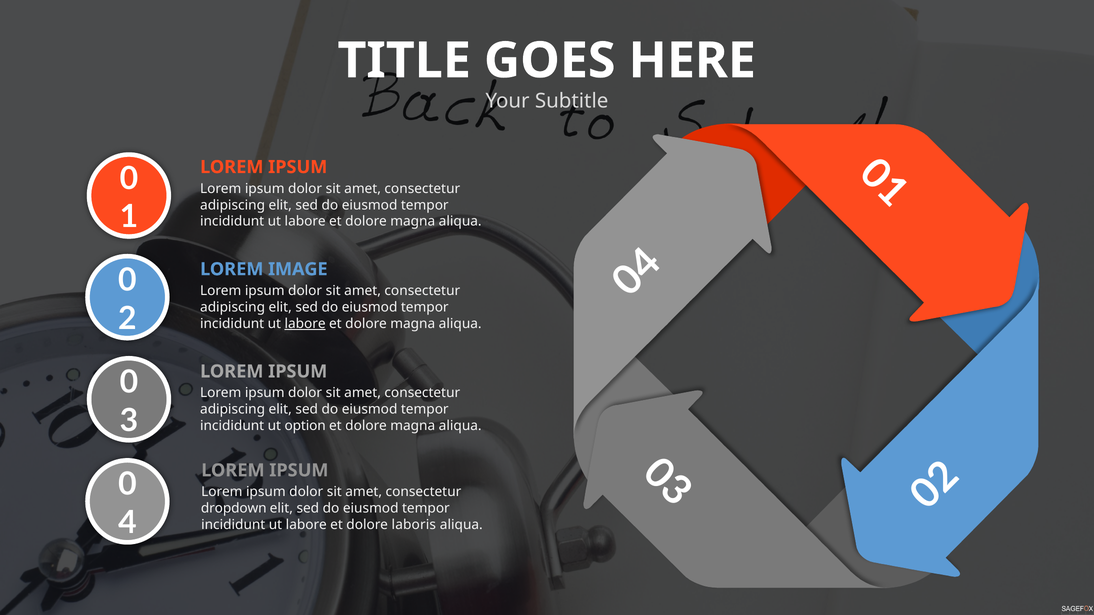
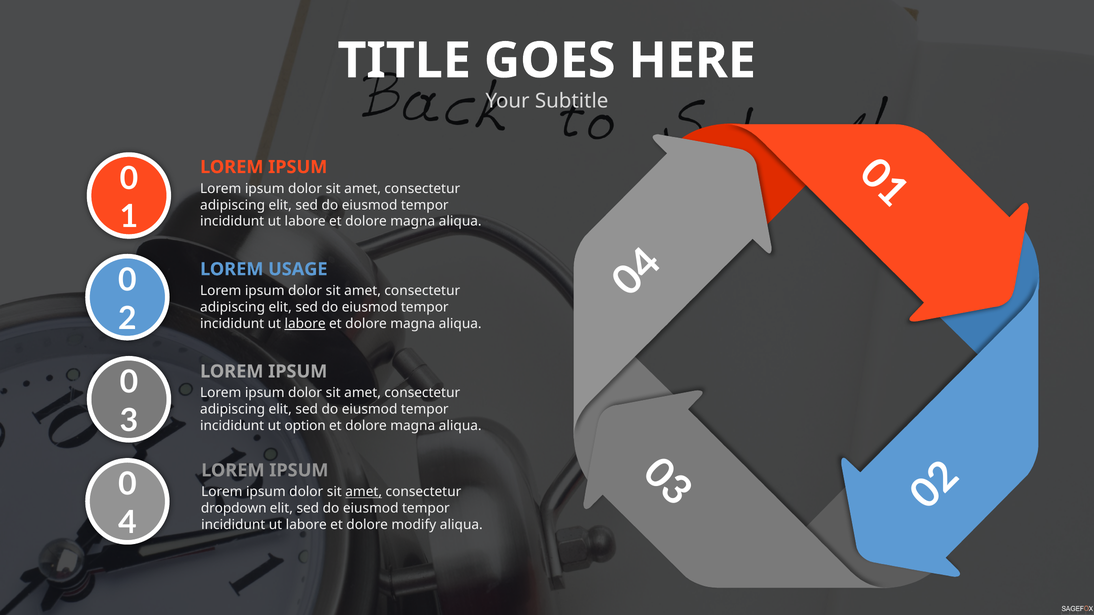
IMAGE: IMAGE -> USAGE
amet at (364, 492) underline: none -> present
laboris: laboris -> modify
